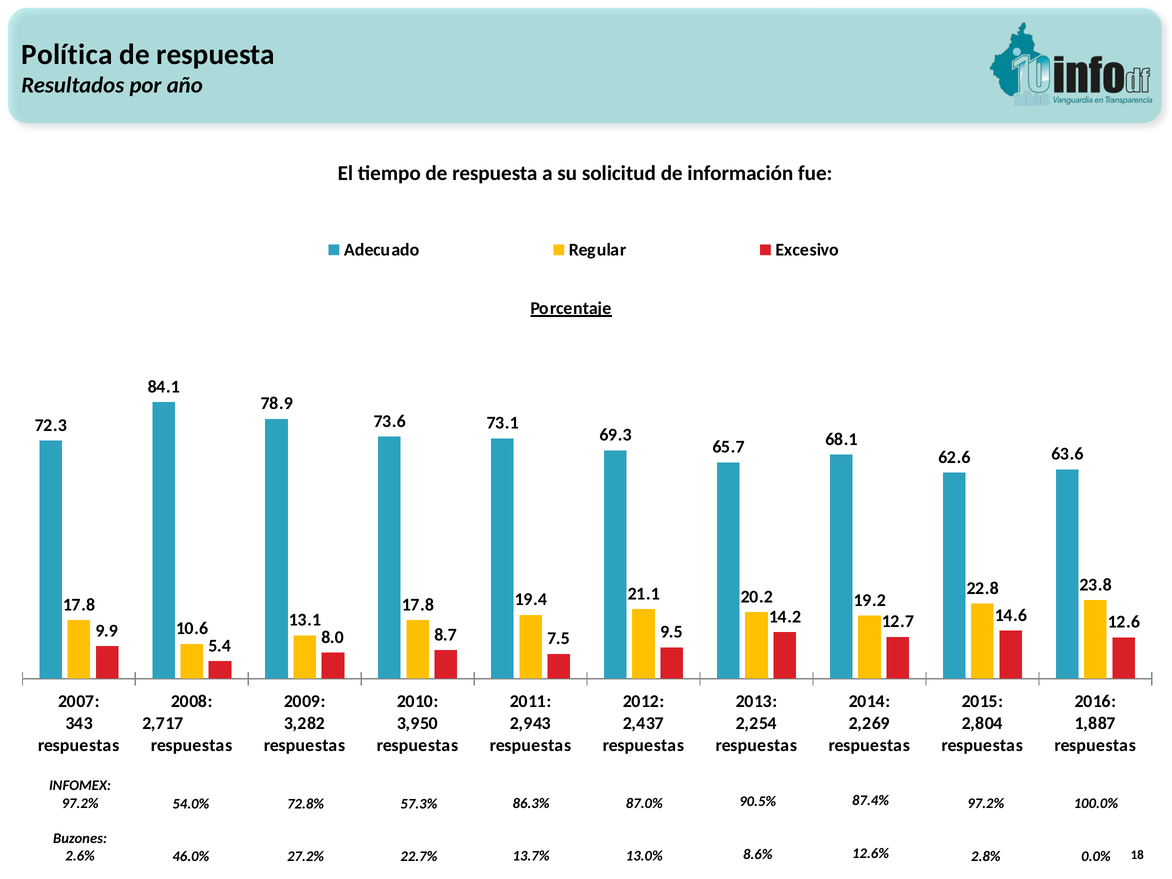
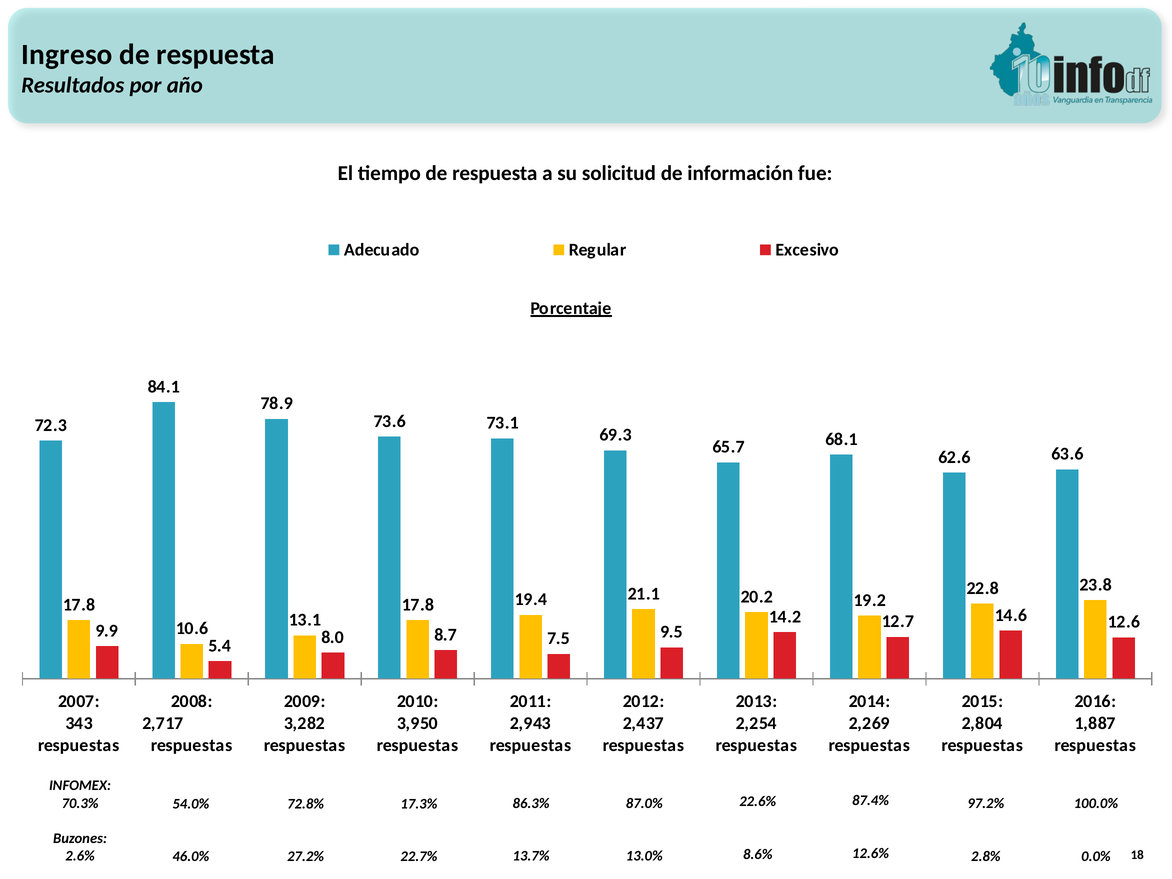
Política: Política -> Ingreso
90.5%: 90.5% -> 22.6%
97.2% at (80, 803): 97.2% -> 70.3%
57.3%: 57.3% -> 17.3%
